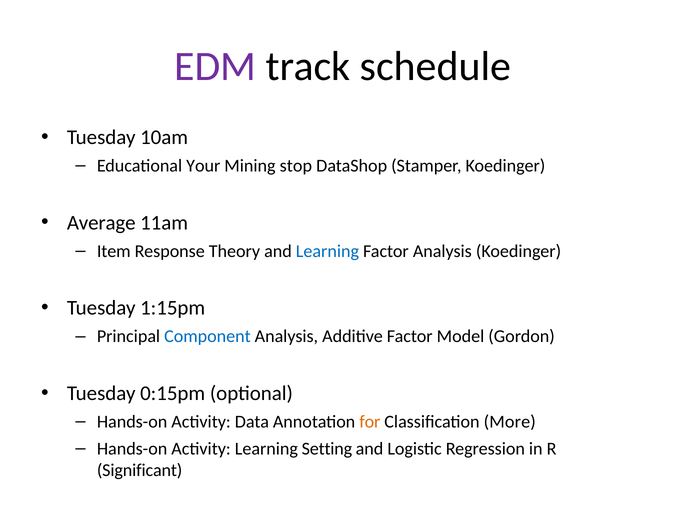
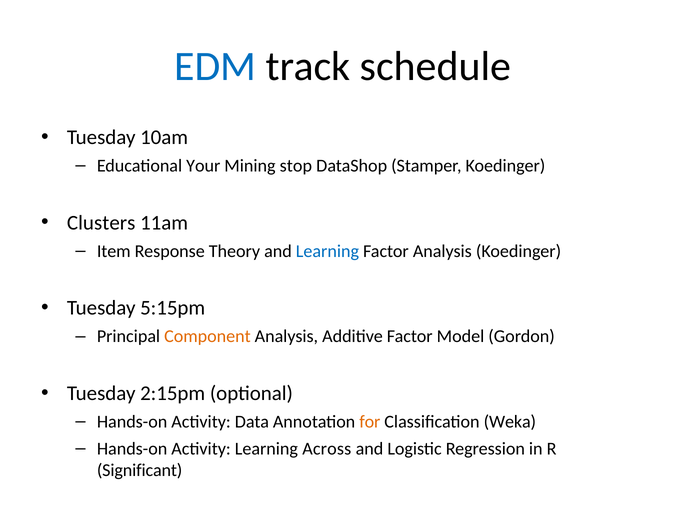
EDM colour: purple -> blue
Average: Average -> Clusters
1:15pm: 1:15pm -> 5:15pm
Component colour: blue -> orange
0:15pm: 0:15pm -> 2:15pm
More: More -> Weka
Setting: Setting -> Across
